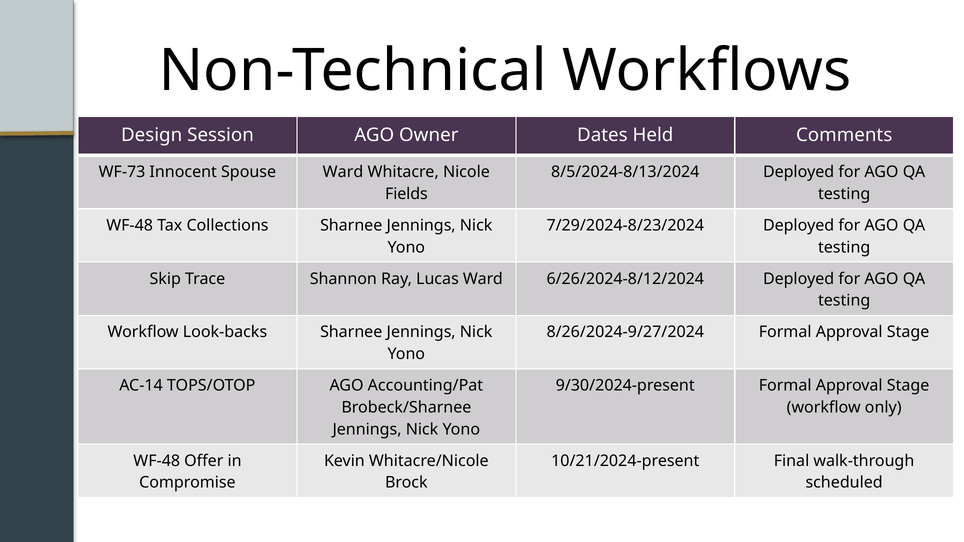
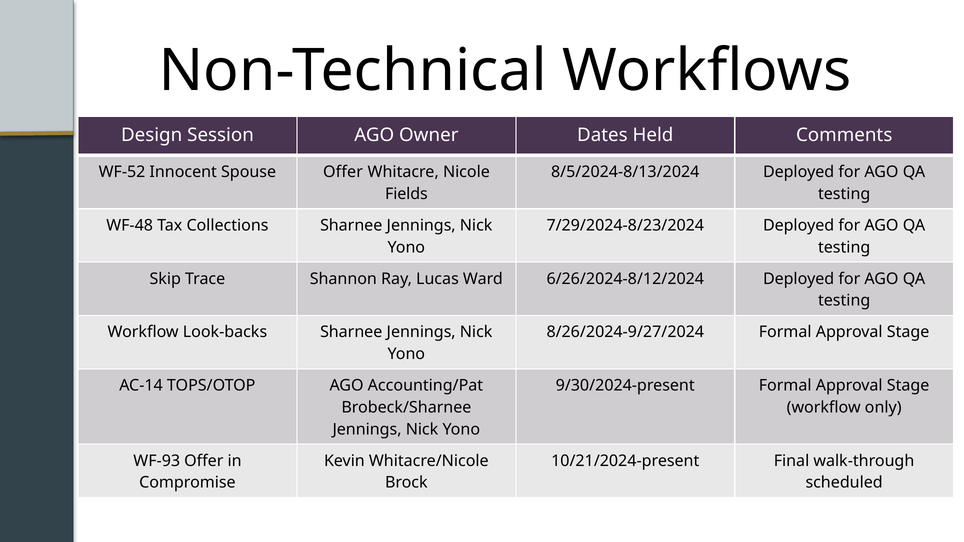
WF-73: WF-73 -> WF-52
Spouse Ward: Ward -> Offer
WF-48 at (157, 461): WF-48 -> WF-93
